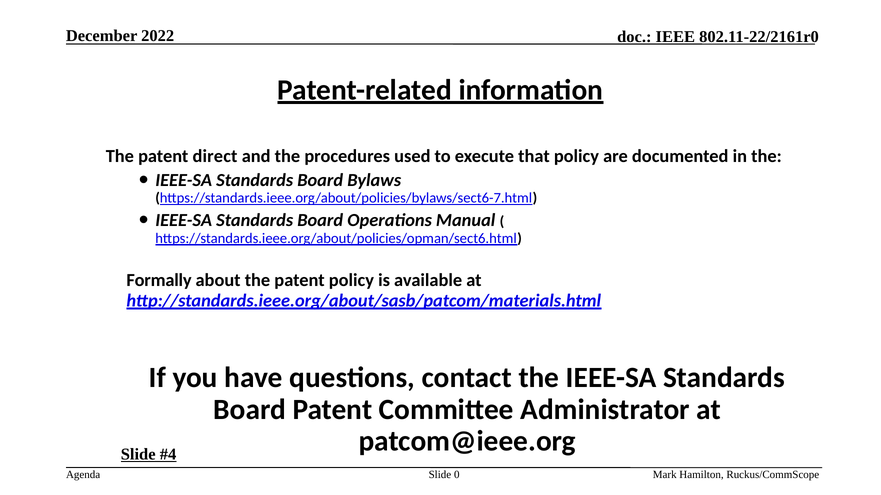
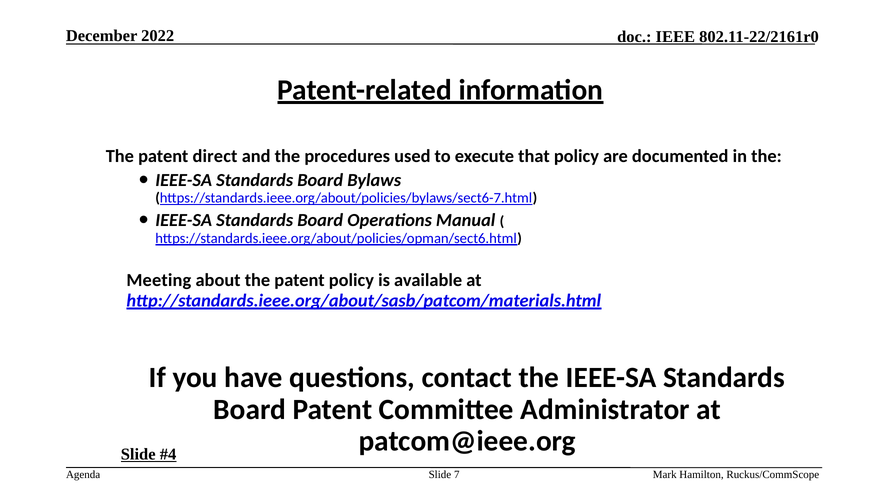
Formally: Formally -> Meeting
0: 0 -> 7
